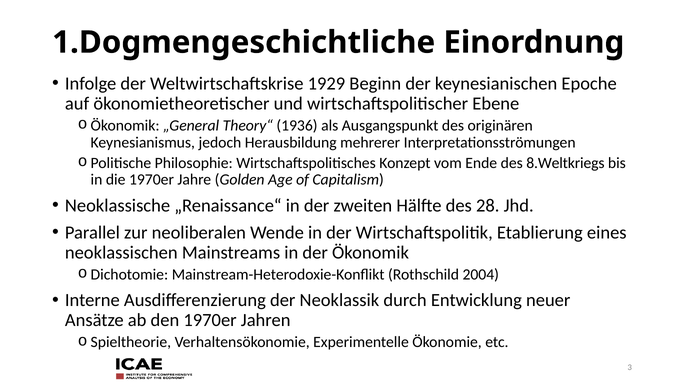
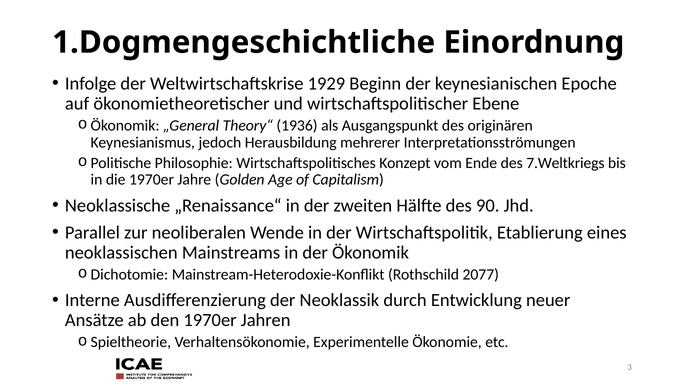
8.Weltkriegs: 8.Weltkriegs -> 7.Weltkriegs
28: 28 -> 90
2004: 2004 -> 2077
